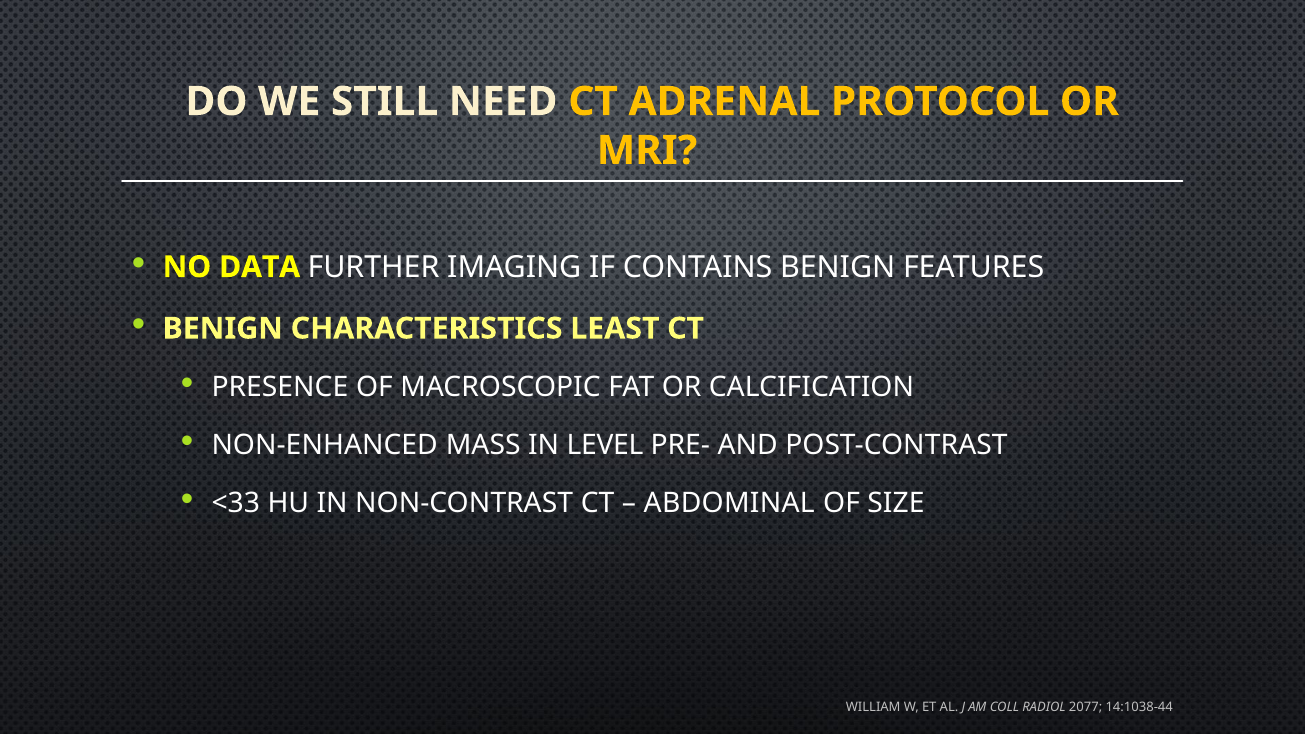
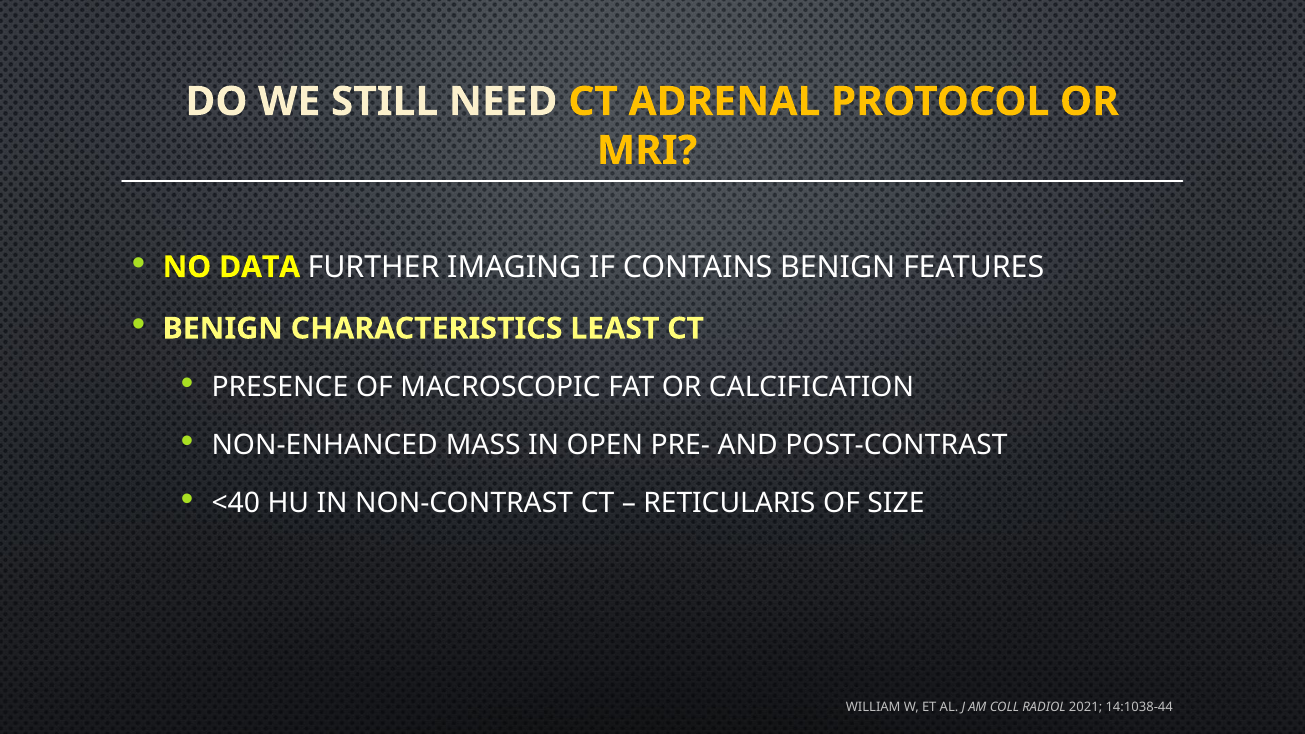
LEVEL: LEVEL -> OPEN
<33: <33 -> <40
ABDOMINAL: ABDOMINAL -> RETICULARIS
2077: 2077 -> 2021
